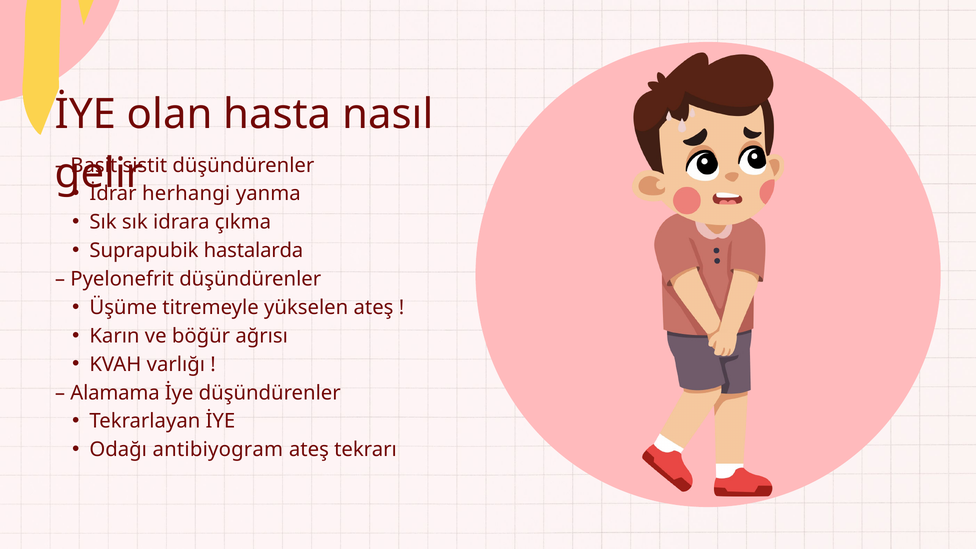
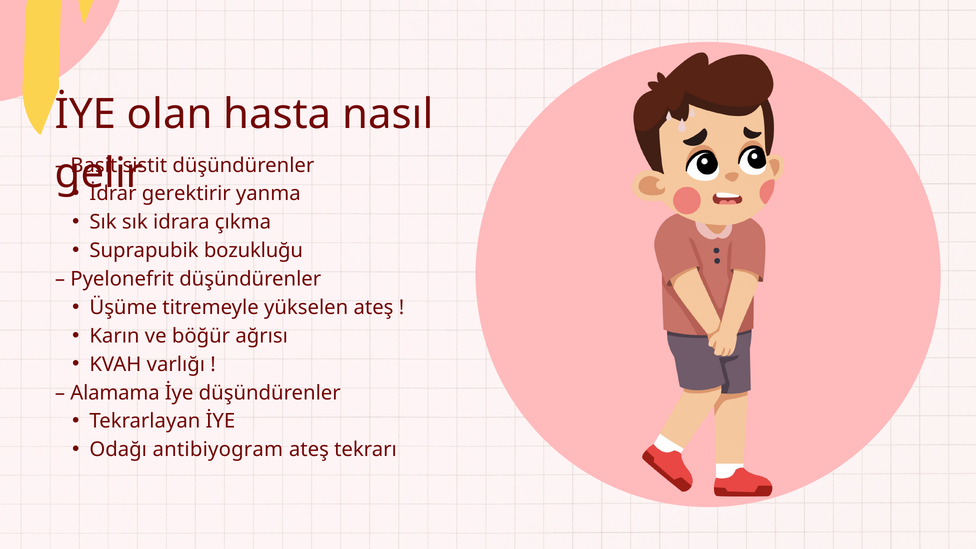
herhangi: herhangi -> gerektirir
hastalarda: hastalarda -> bozukluğu
